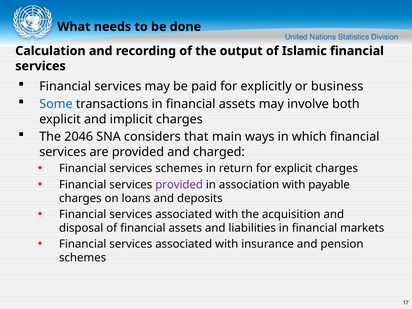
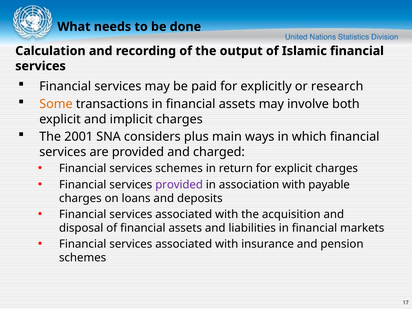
business: business -> research
Some colour: blue -> orange
2046: 2046 -> 2001
that: that -> plus
